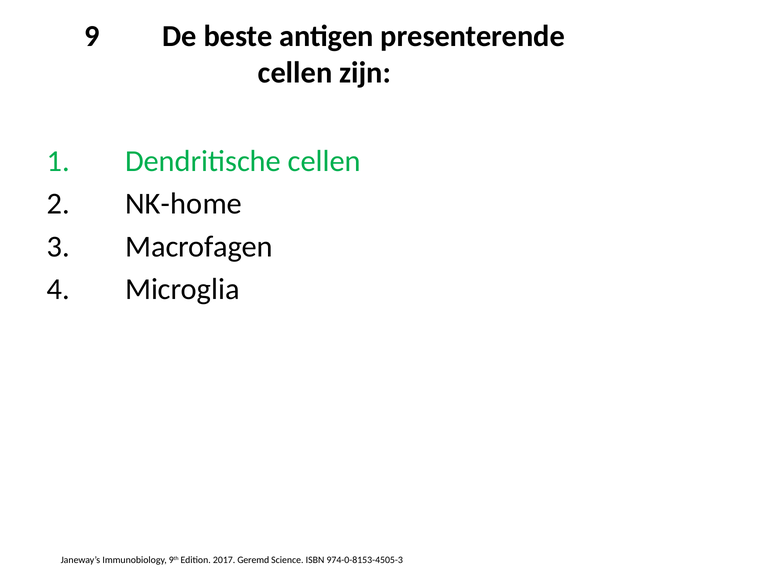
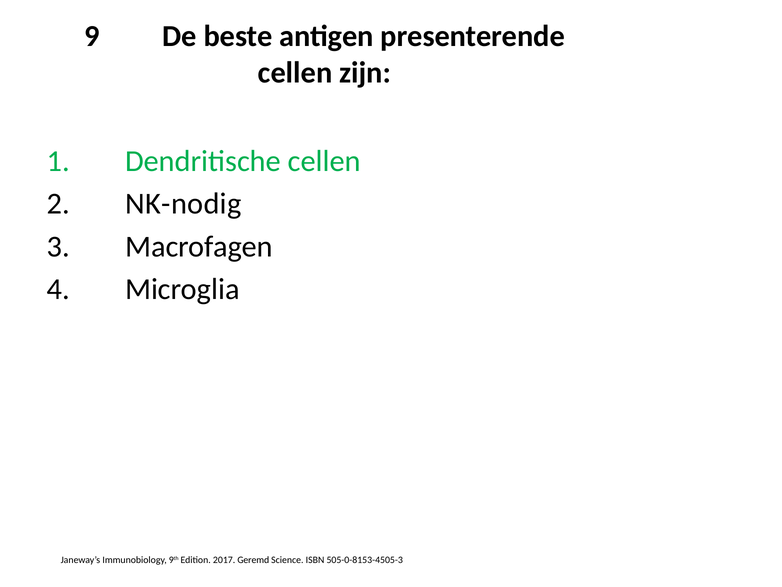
NK-home: NK-home -> NK-nodig
974-0-8153-4505-3: 974-0-8153-4505-3 -> 505-0-8153-4505-3
